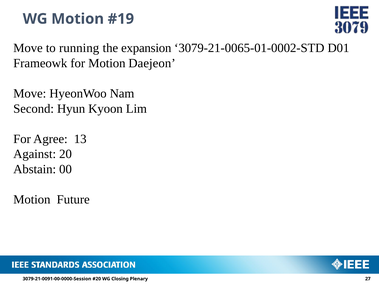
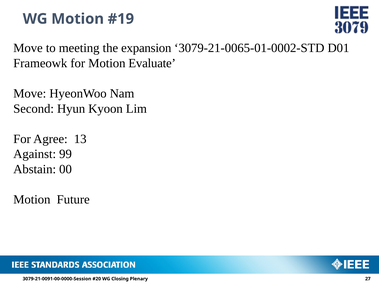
running: running -> meeting
Daejeon: Daejeon -> Evaluate
20: 20 -> 99
